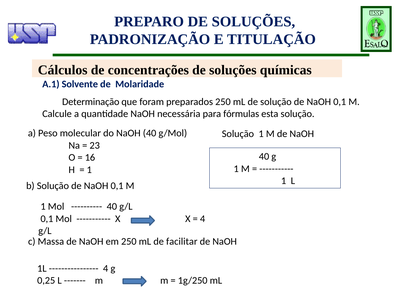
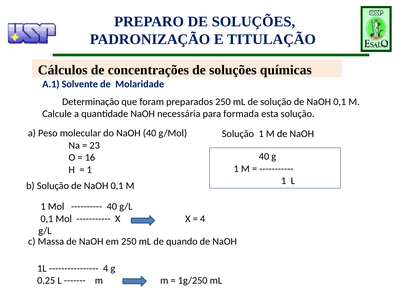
fórmulas: fórmulas -> formada
facilitar: facilitar -> quando
